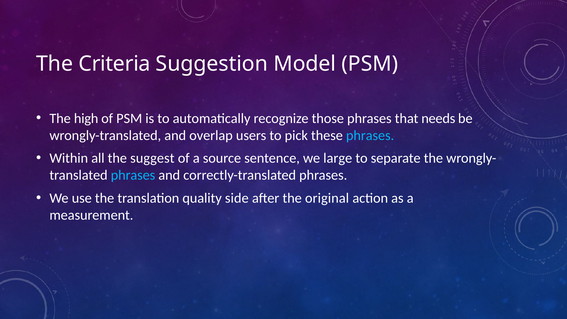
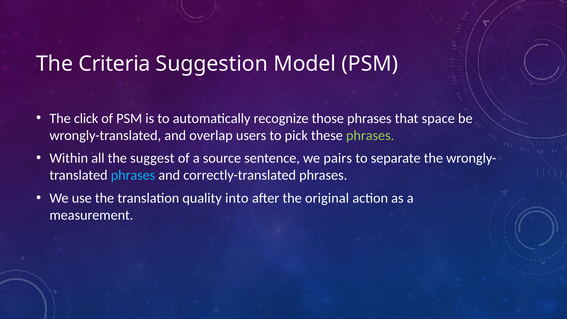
high: high -> click
needs: needs -> space
phrases at (370, 135) colour: light blue -> light green
large: large -> pairs
side: side -> into
